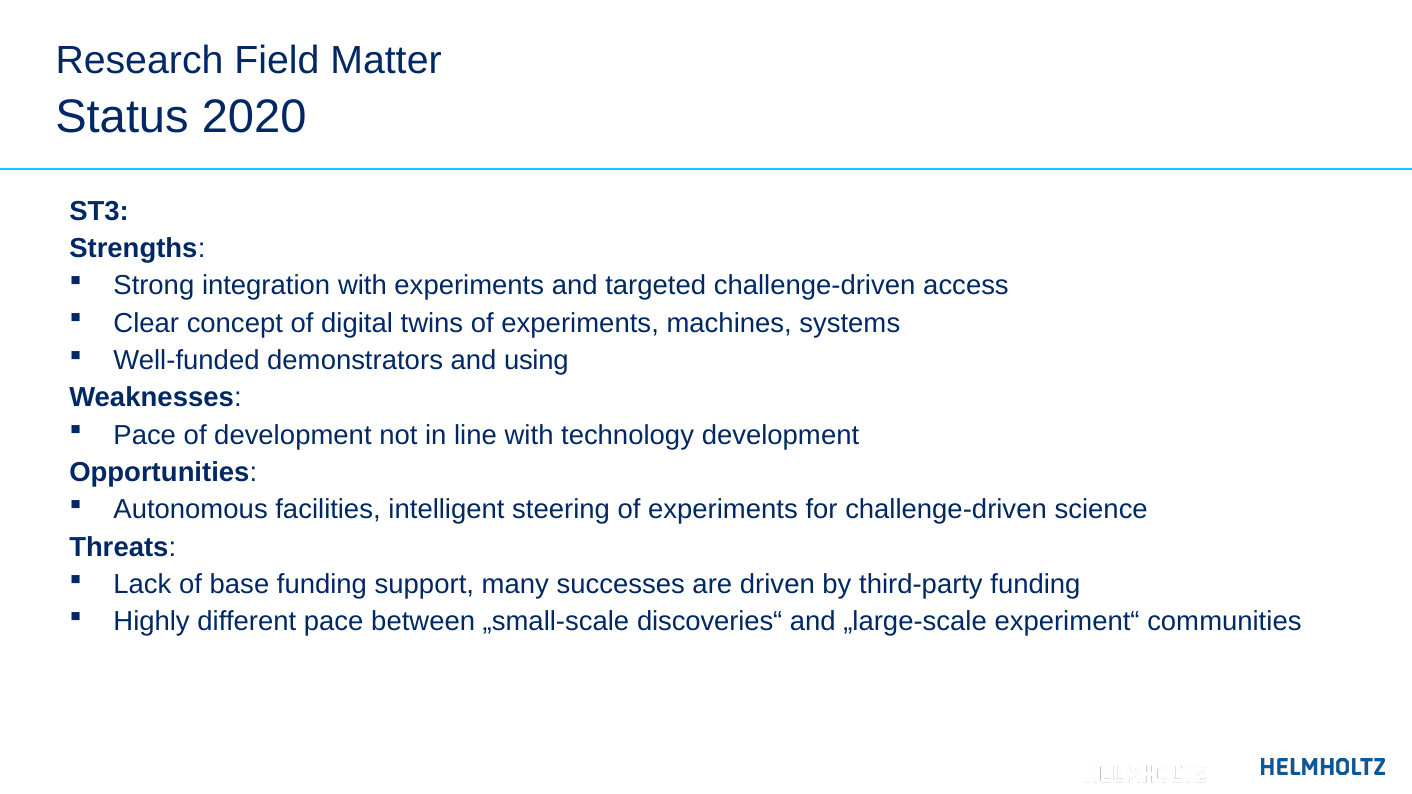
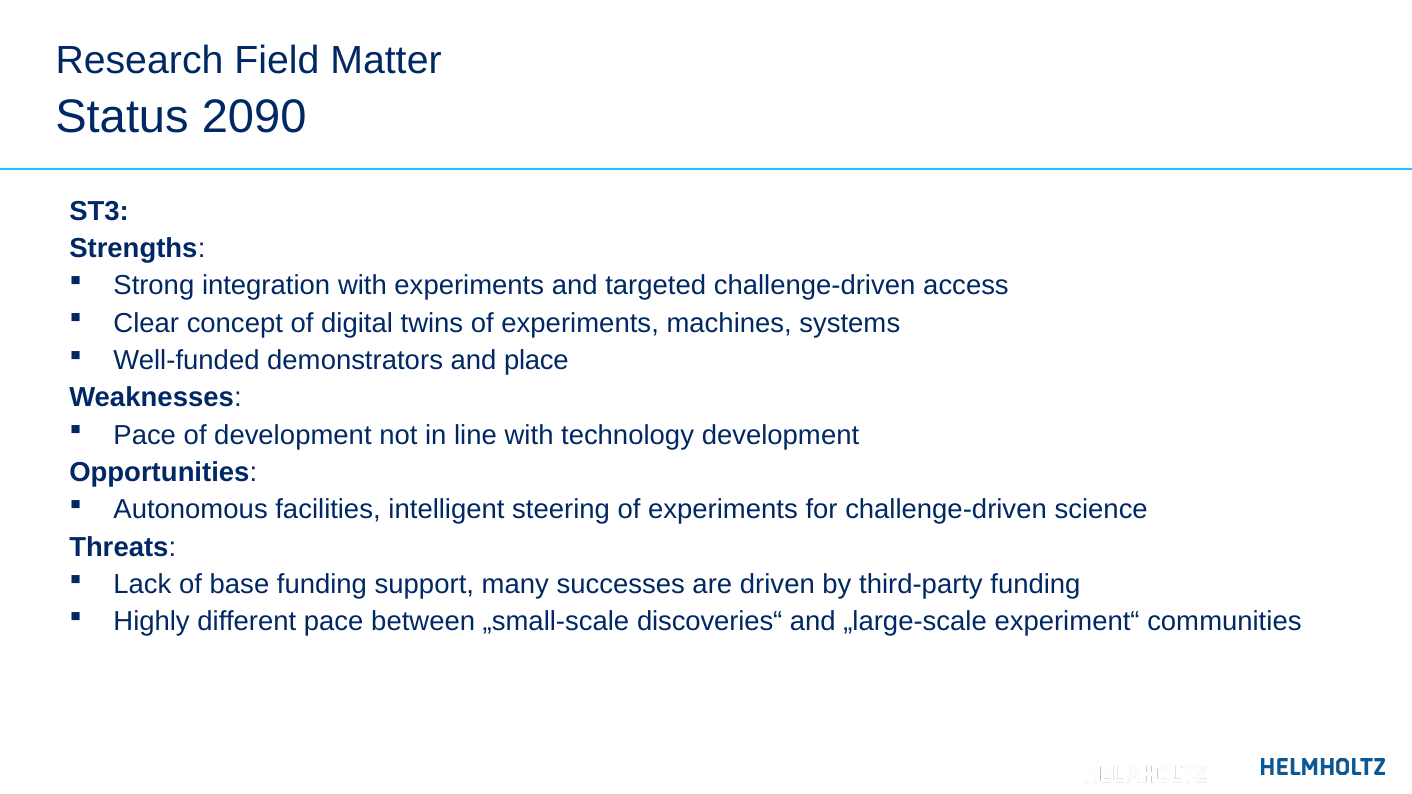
2020: 2020 -> 2090
using: using -> place
